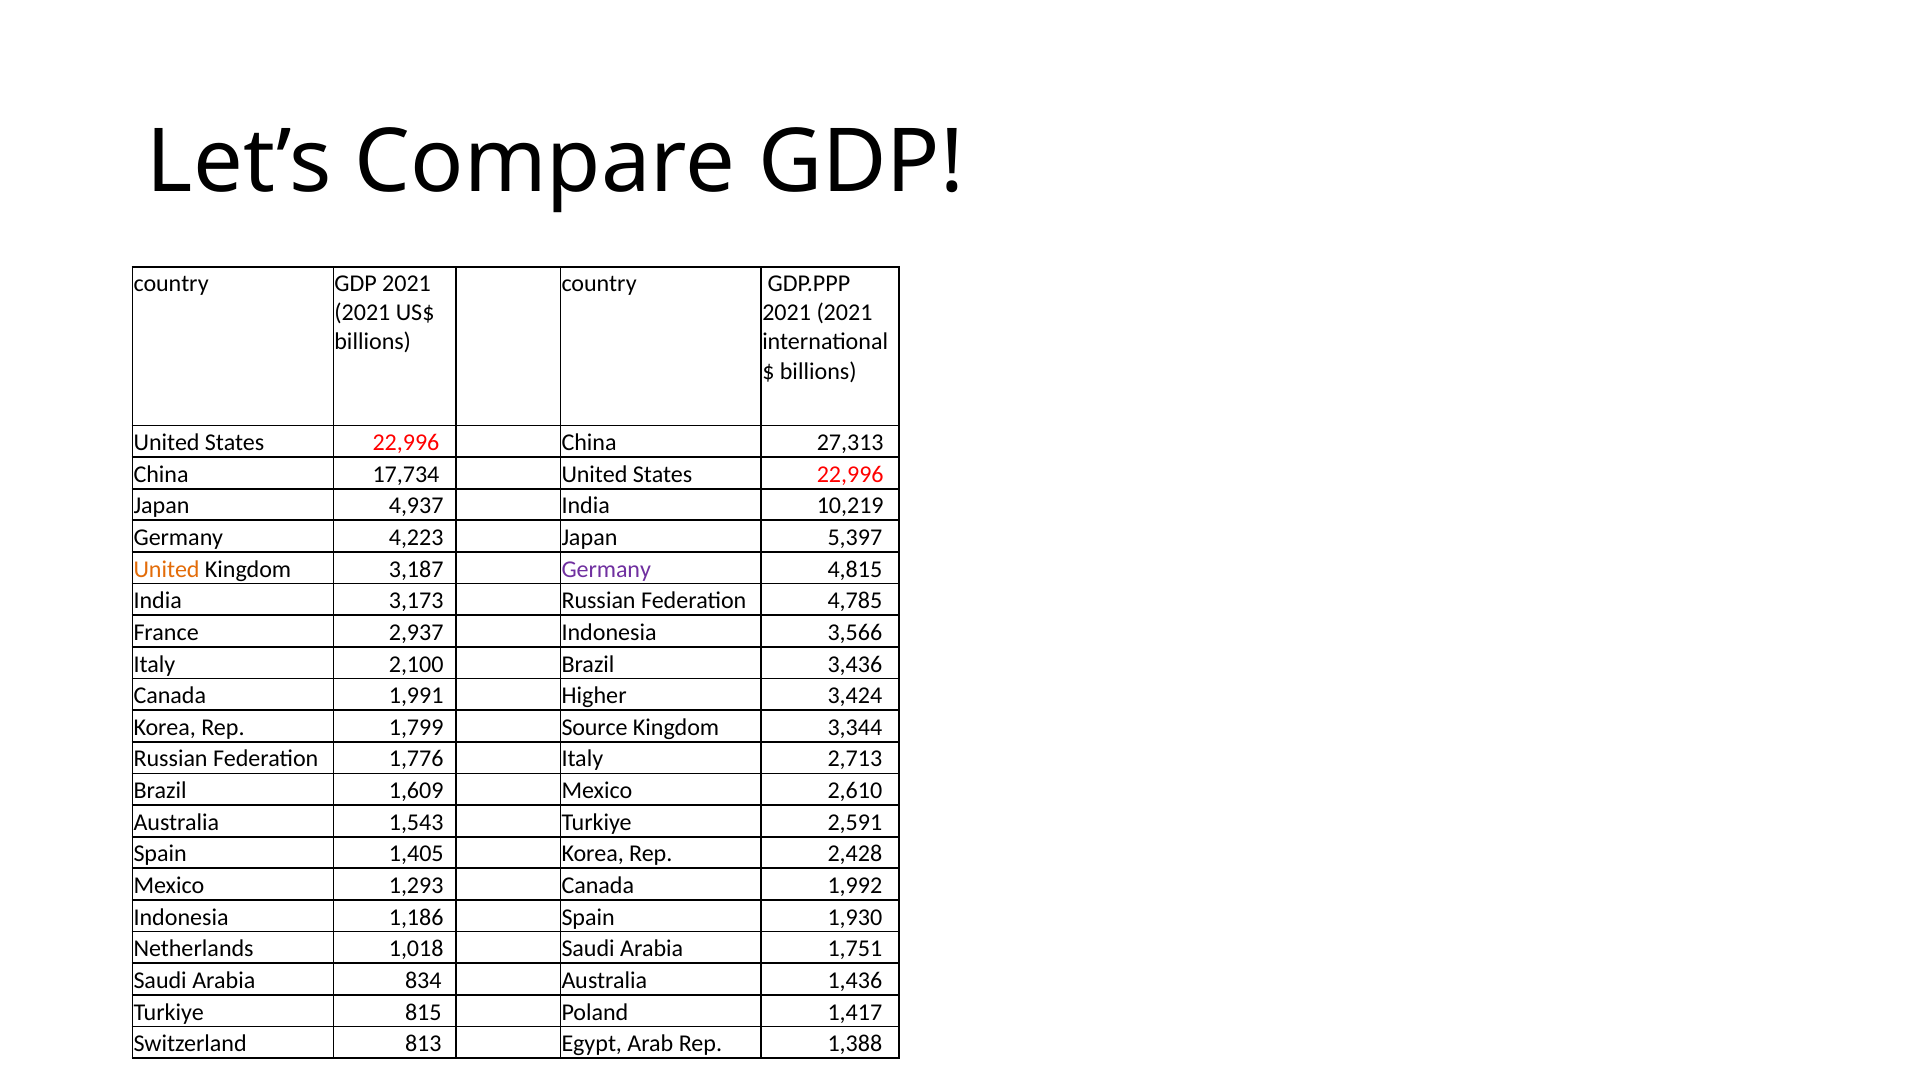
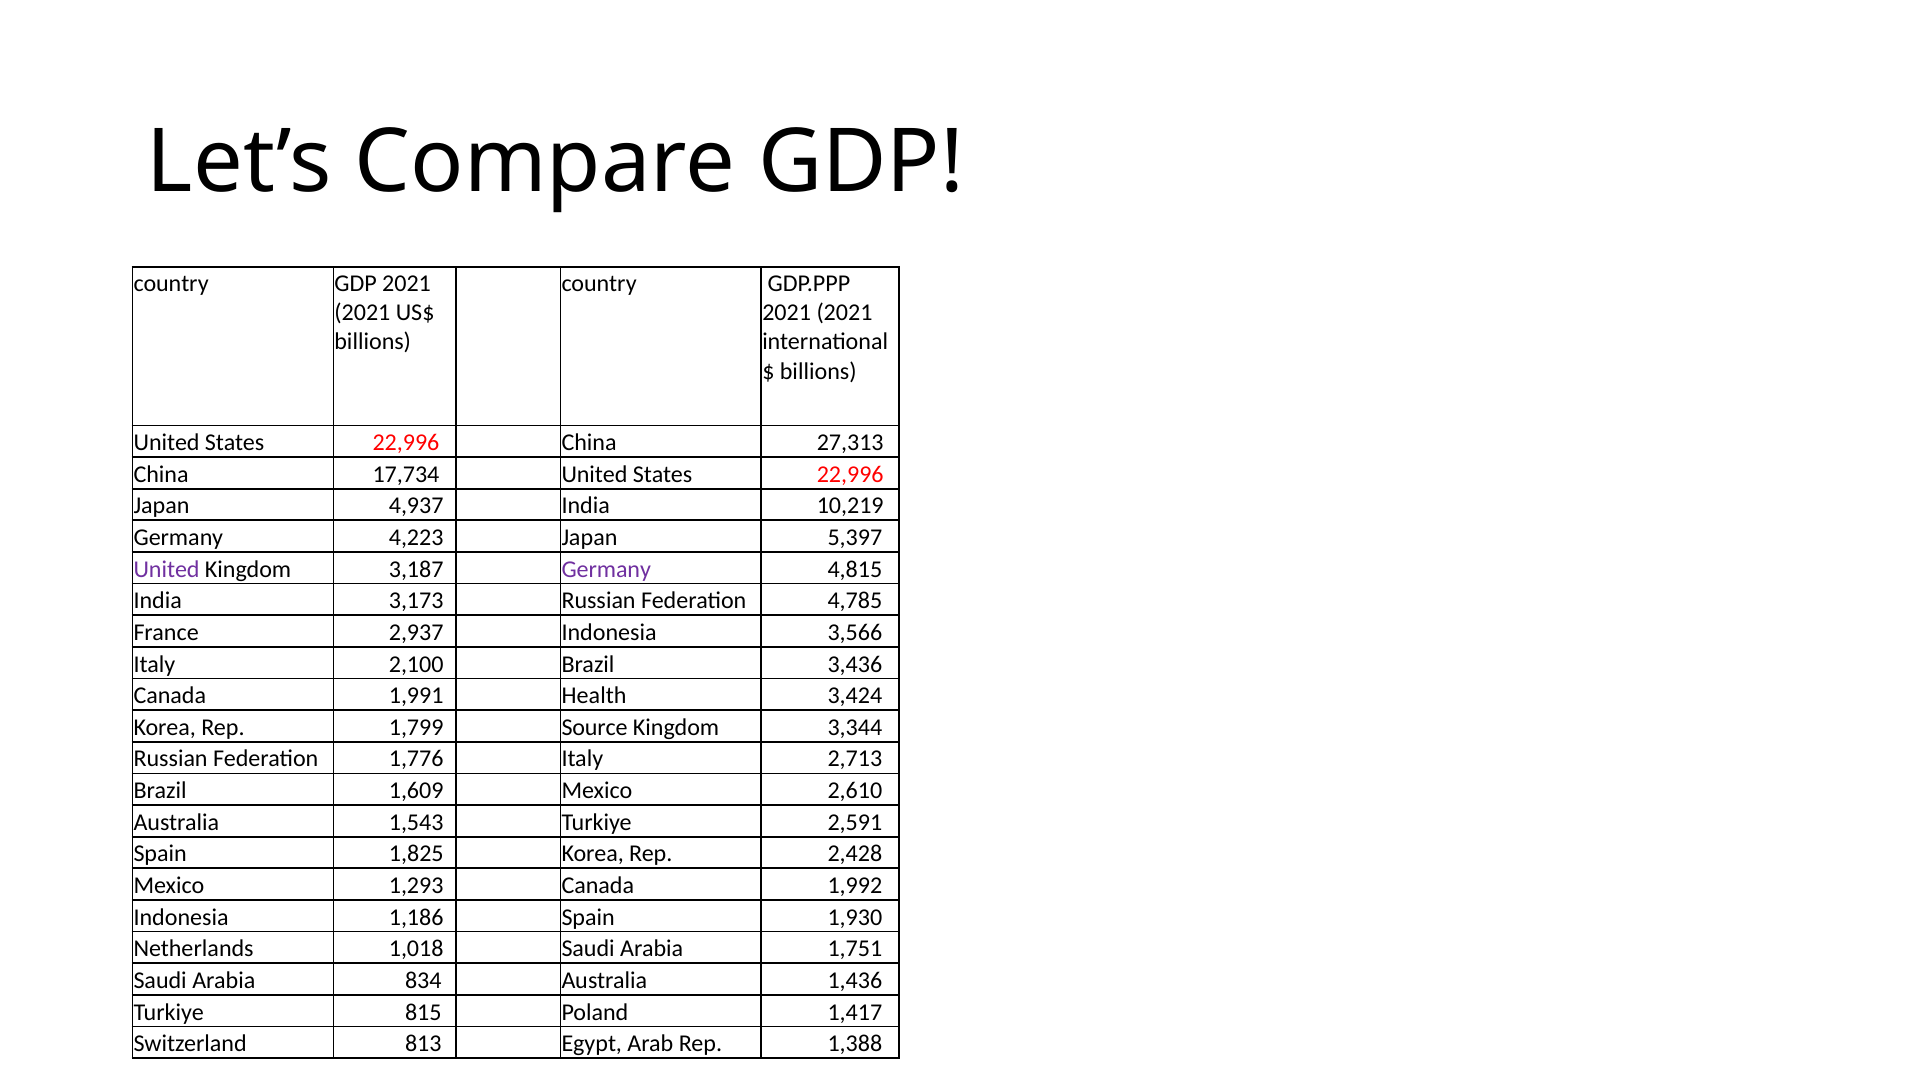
United at (167, 569) colour: orange -> purple
Higher: Higher -> Health
1,405: 1,405 -> 1,825
